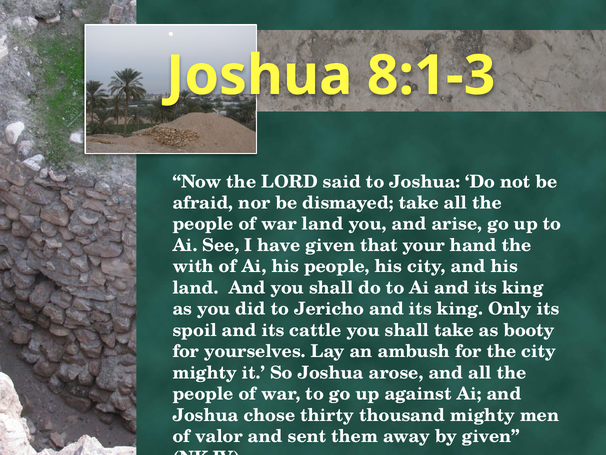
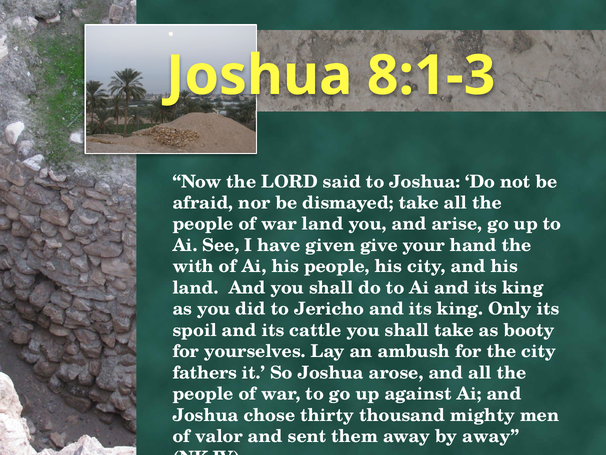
that: that -> give
mighty at (205, 372): mighty -> fathers
by given: given -> away
